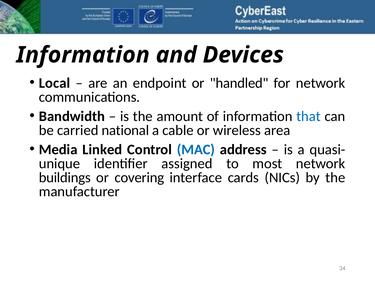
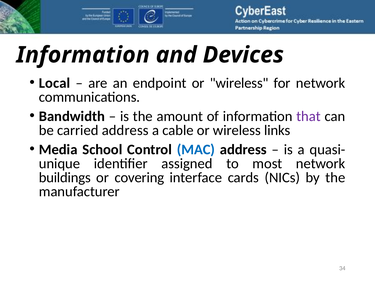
endpoint or handled: handled -> wireless
that colour: blue -> purple
carried national: national -> address
area: area -> links
Linked: Linked -> School
